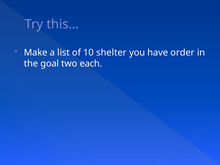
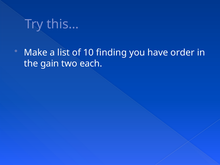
shelter: shelter -> finding
goal: goal -> gain
